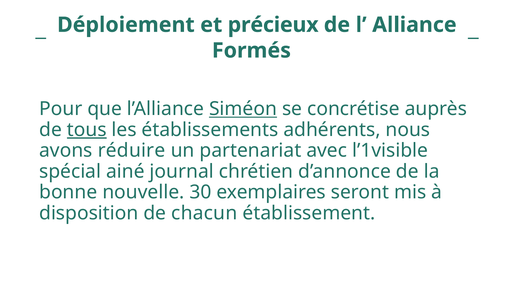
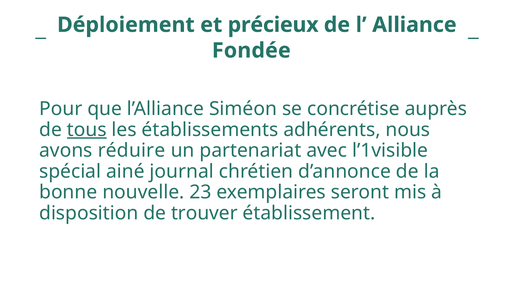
Formés: Formés -> Fondée
Siméon underline: present -> none
30: 30 -> 23
chacun: chacun -> trouver
